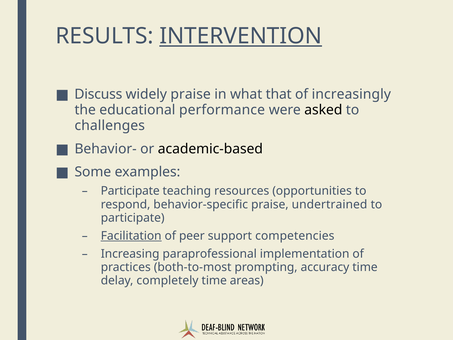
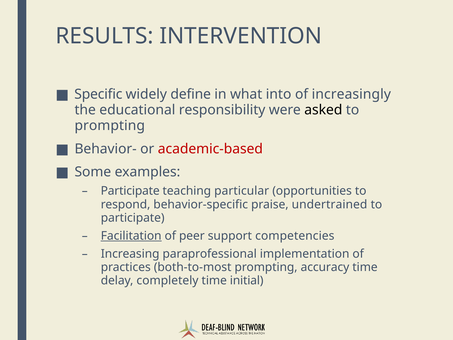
INTERVENTION underline: present -> none
Discuss: Discuss -> Specific
widely praise: praise -> define
that: that -> into
performance: performance -> responsibility
challenges at (110, 126): challenges -> prompting
academic-based colour: black -> red
resources: resources -> particular
areas: areas -> initial
